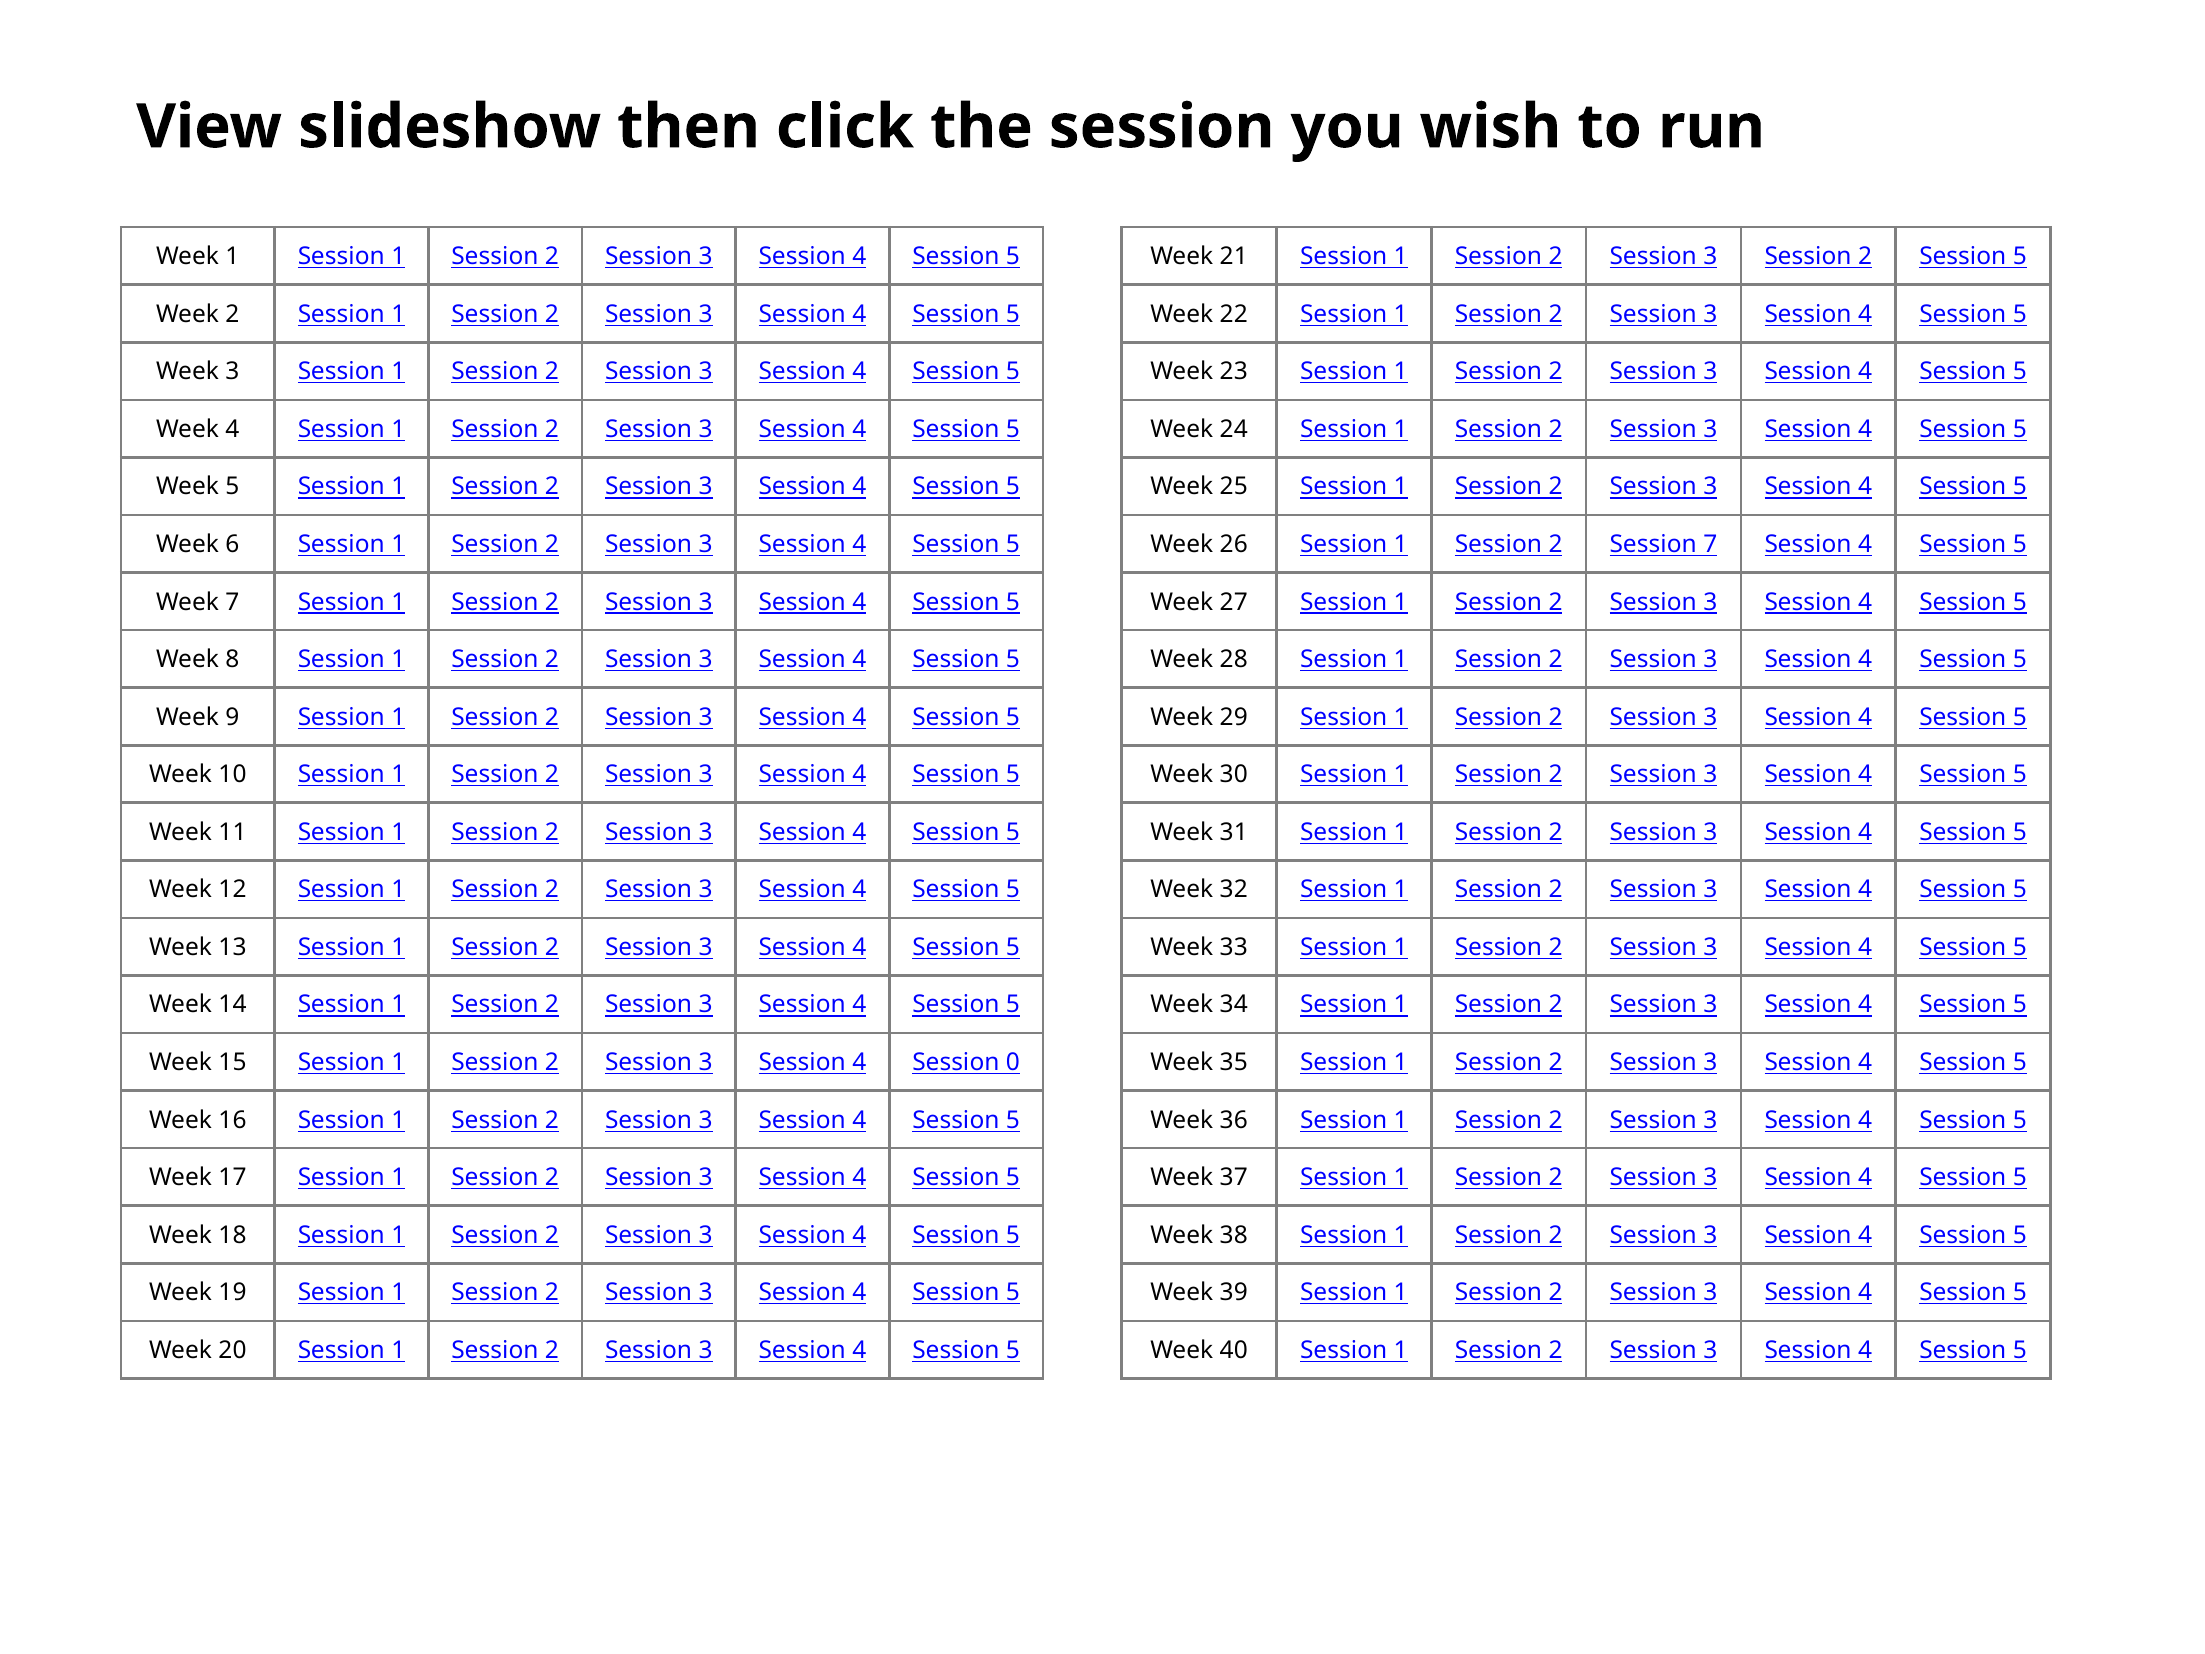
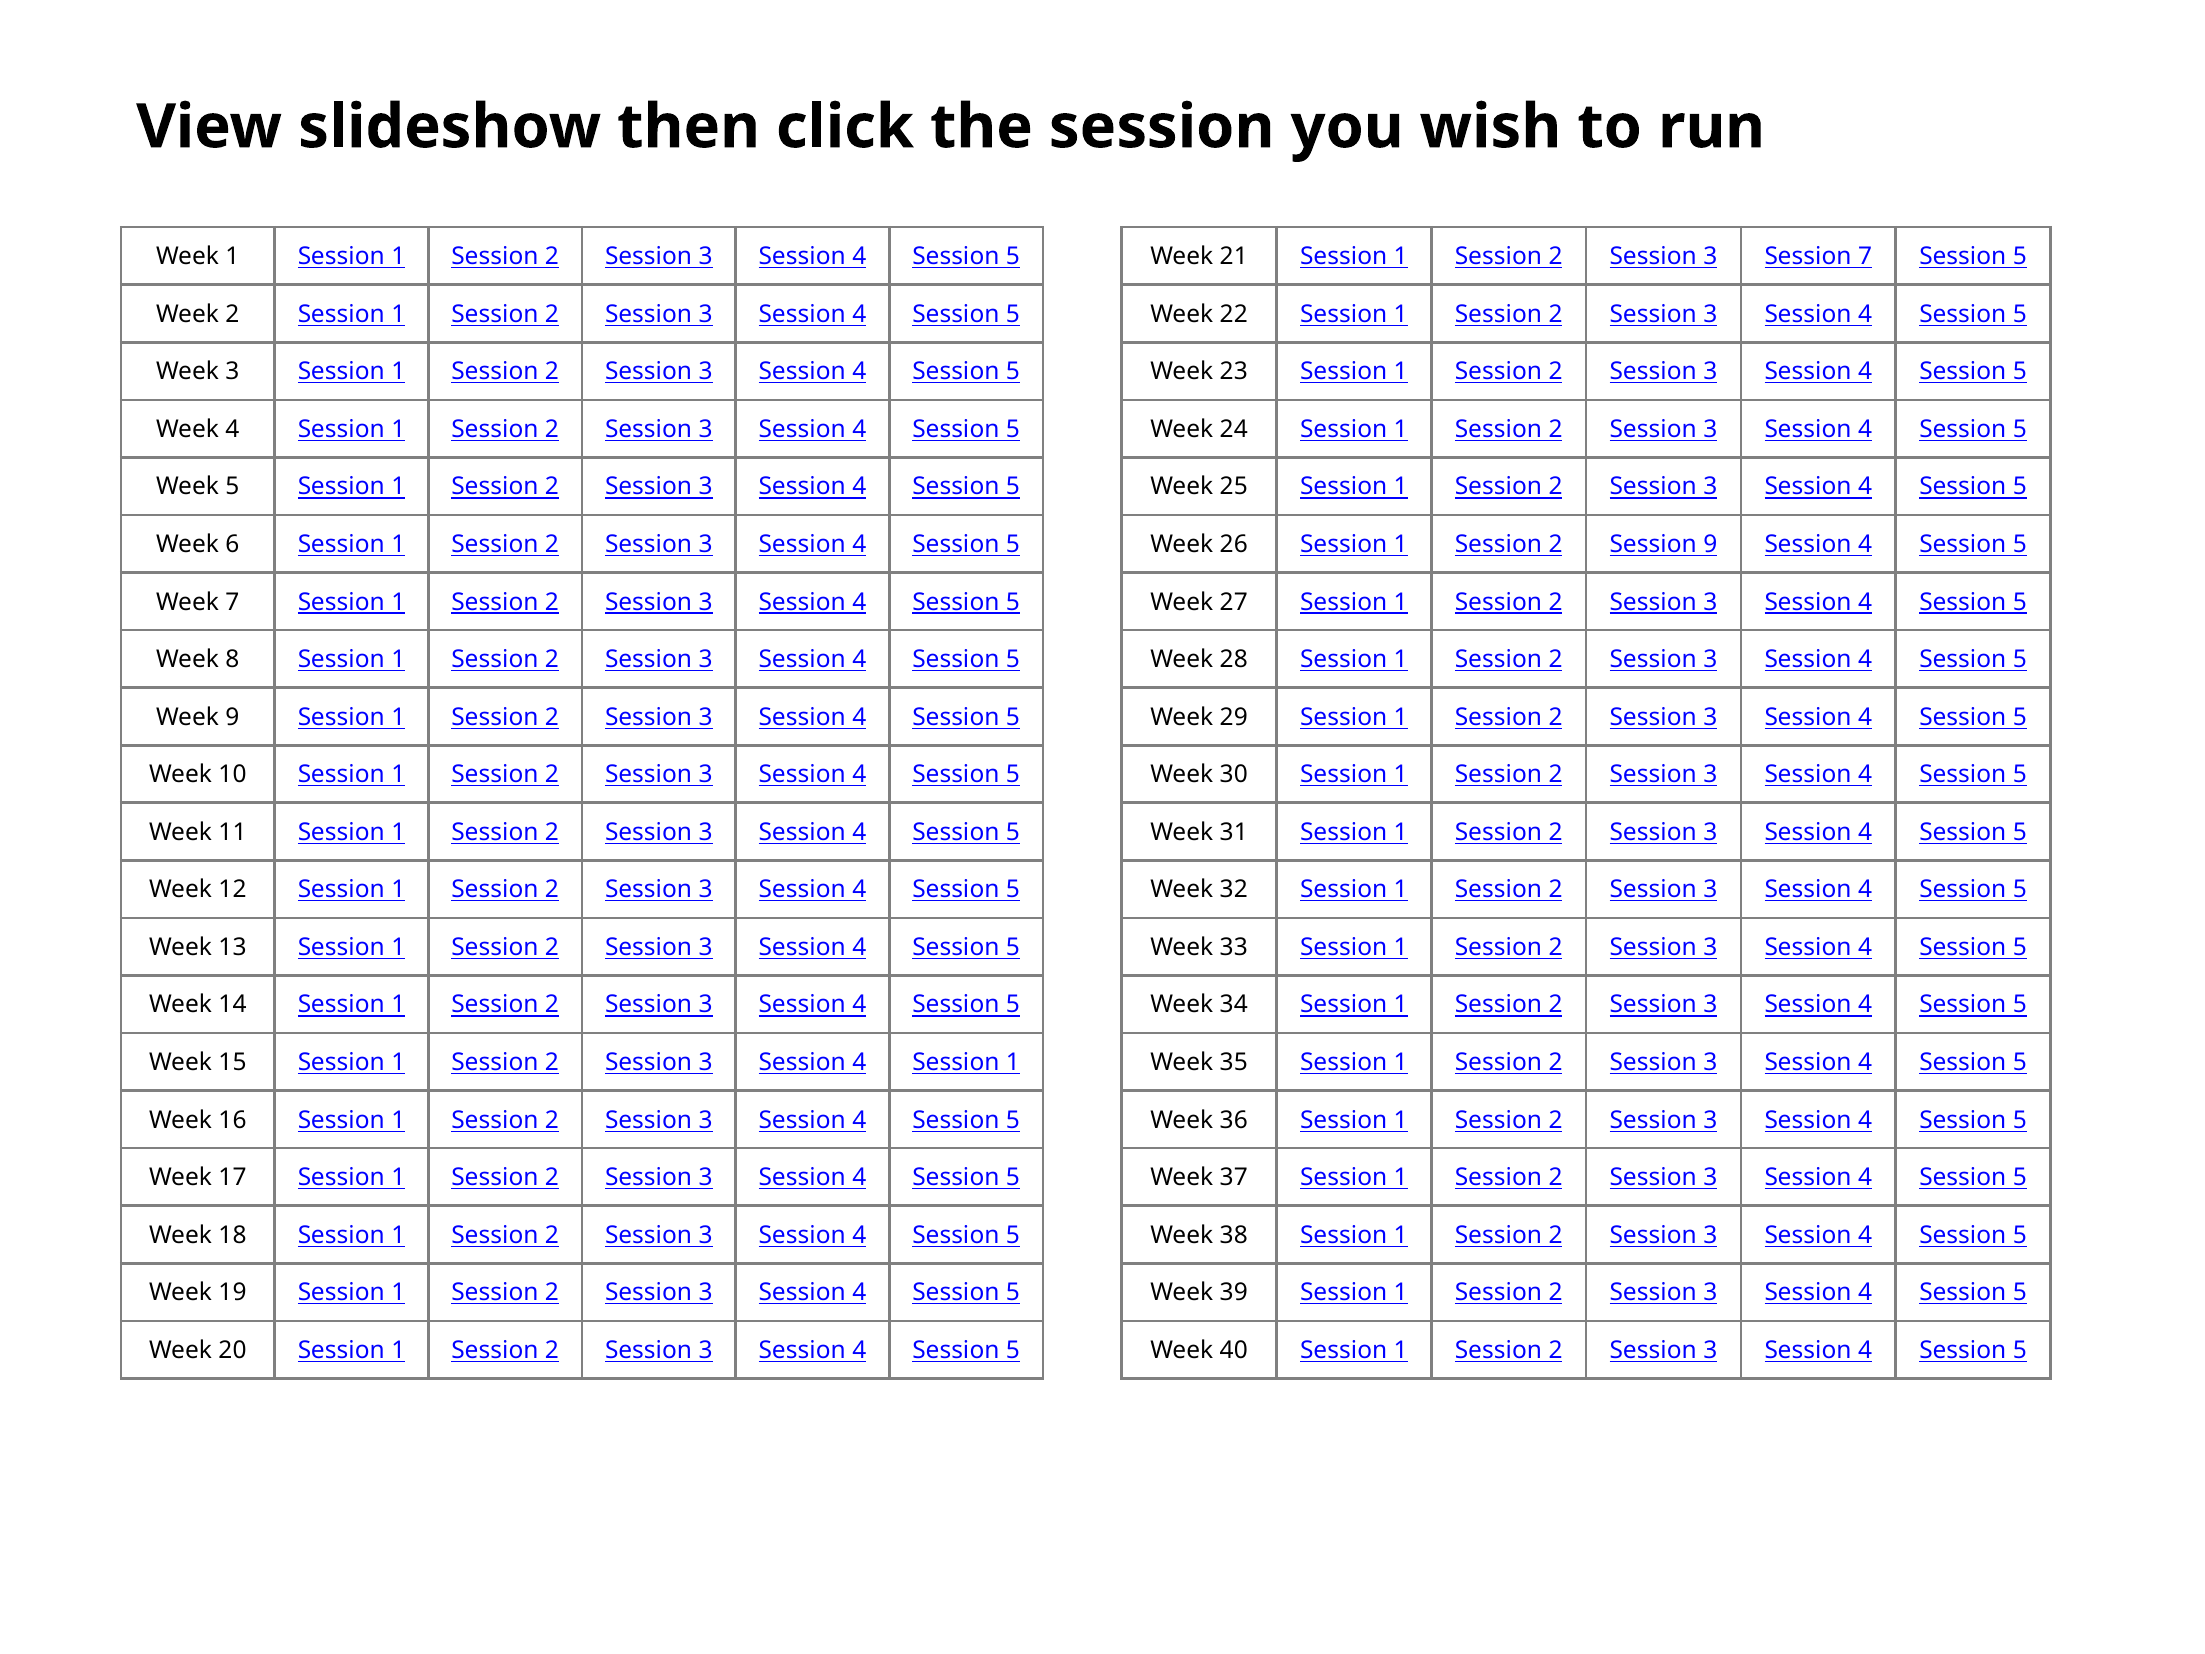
3 Session 2: 2 -> 7
Session 7: 7 -> 9
Session 4 Session 0: 0 -> 1
